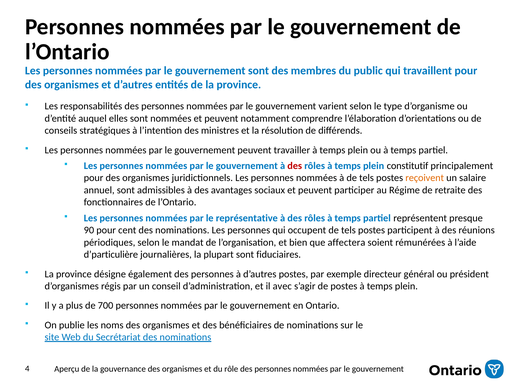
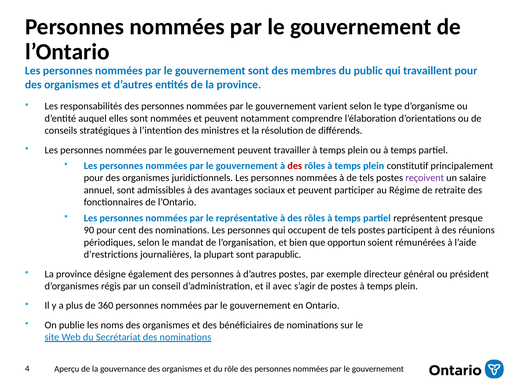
reçoivent colour: orange -> purple
affectera: affectera -> opportun
d’particulière: d’particulière -> d’restrictions
fiduciaires: fiduciaires -> parapublic
700: 700 -> 360
